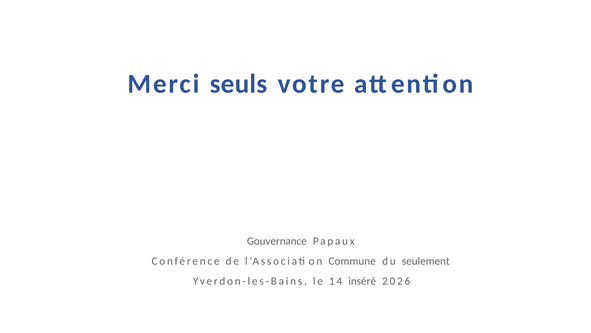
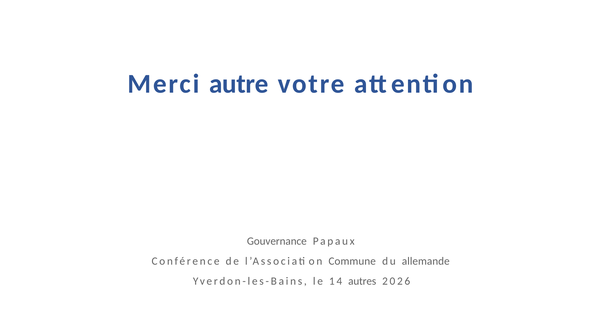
seuls: seuls -> autre
seulement: seulement -> allemande
inséré: inséré -> autres
